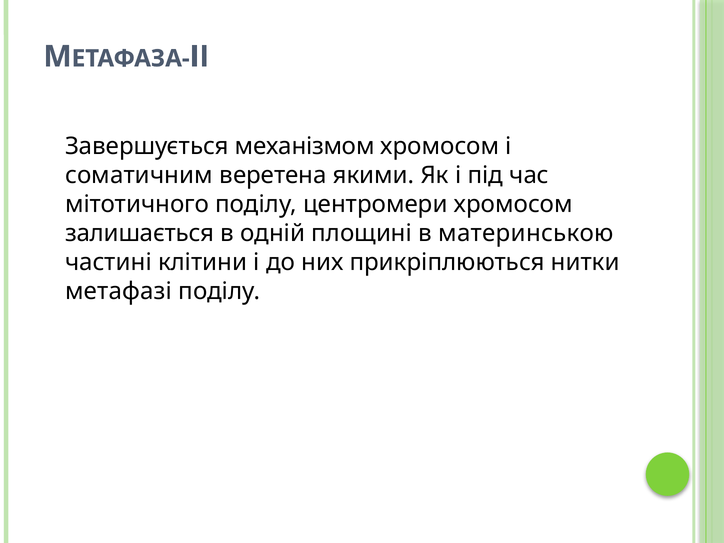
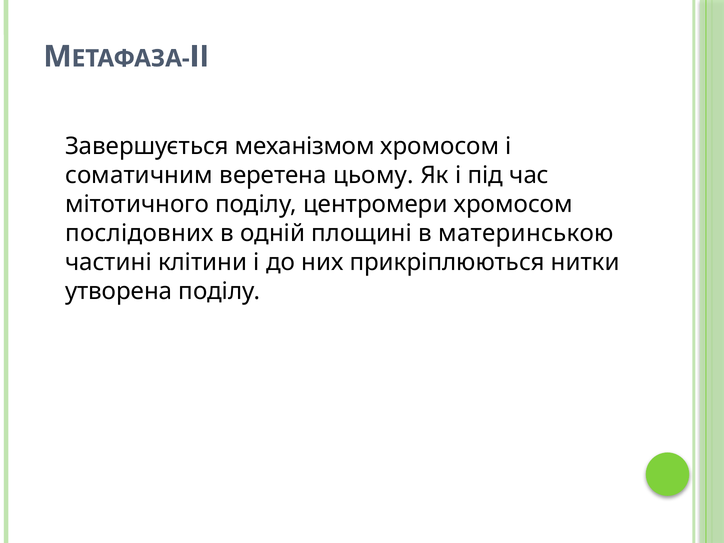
якими: якими -> цьому
залишається: залишається -> послідовних
метафазі: метафазі -> утворена
